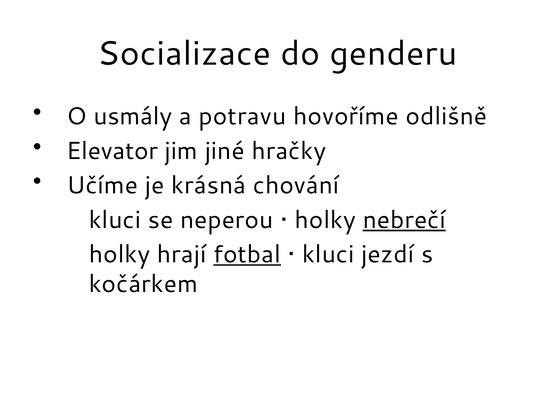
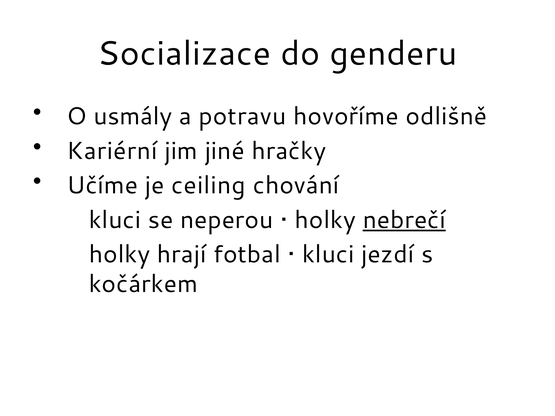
Elevator: Elevator -> Kariérní
krásná: krásná -> ceiling
fotbal underline: present -> none
